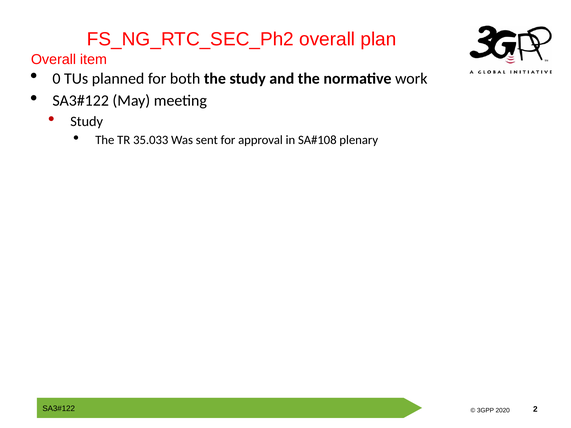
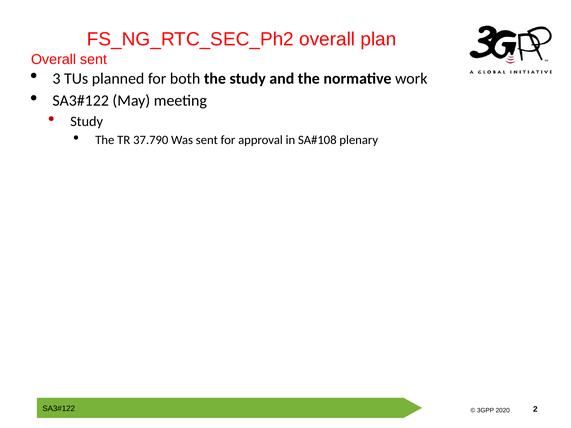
Overall item: item -> sent
0: 0 -> 3
35.033: 35.033 -> 37.790
